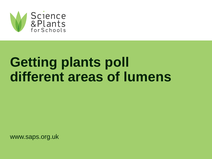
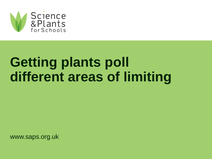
lumens: lumens -> limiting
